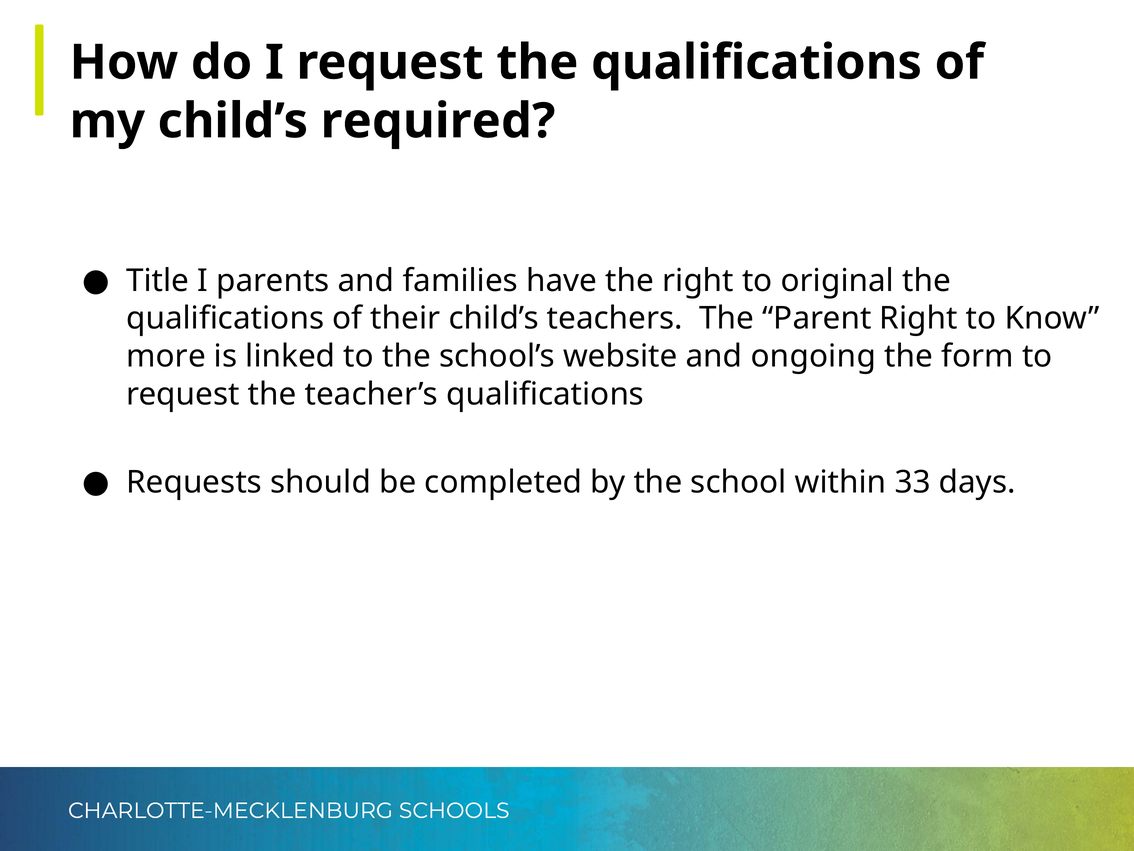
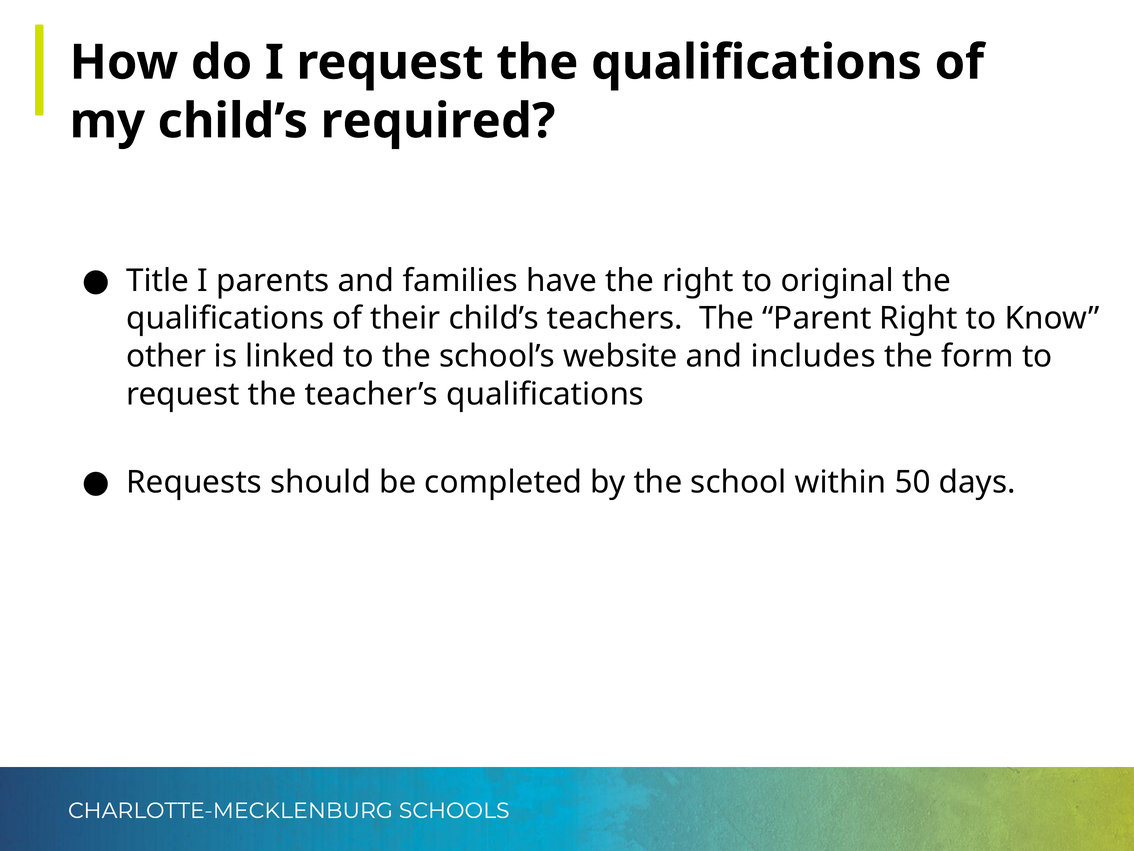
more: more -> other
ongoing: ongoing -> includes
33: 33 -> 50
